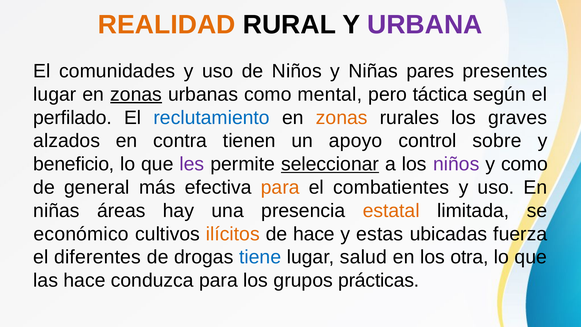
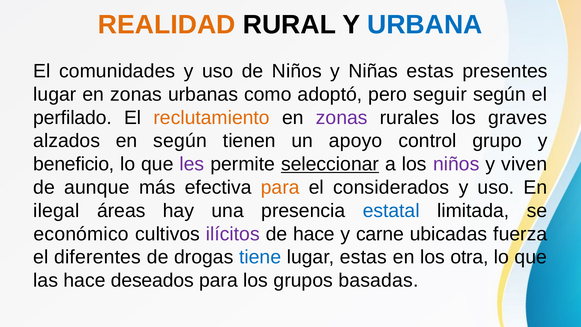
URBANA colour: purple -> blue
Niñas pares: pares -> estas
zonas at (136, 94) underline: present -> none
mental: mental -> adoptó
táctica: táctica -> seguir
reclutamiento colour: blue -> orange
zonas at (342, 118) colour: orange -> purple
en contra: contra -> según
sobre: sobre -> grupo
y como: como -> viven
general: general -> aunque
combatientes: combatientes -> considerados
niñas at (56, 211): niñas -> ilegal
estatal colour: orange -> blue
ilícitos colour: orange -> purple
estas: estas -> carne
lugar salud: salud -> estas
conduzca: conduzca -> deseados
prácticas: prácticas -> basadas
